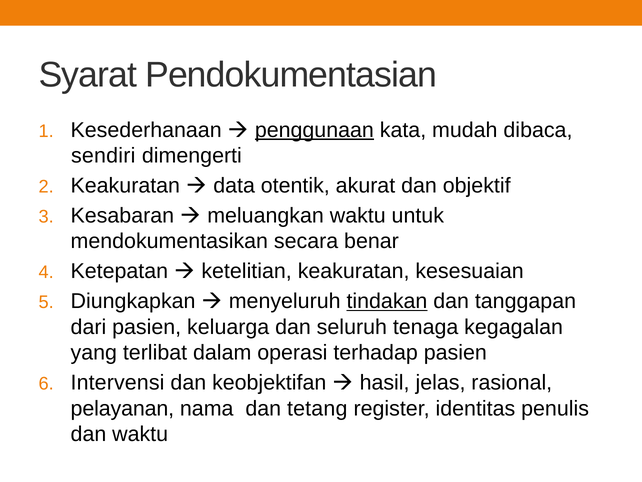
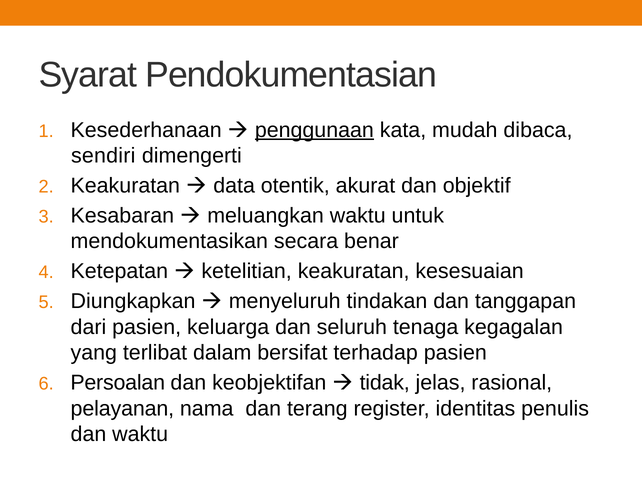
tindakan underline: present -> none
operasi: operasi -> bersifat
Intervensi: Intervensi -> Persoalan
hasil: hasil -> tidak
tetang: tetang -> terang
